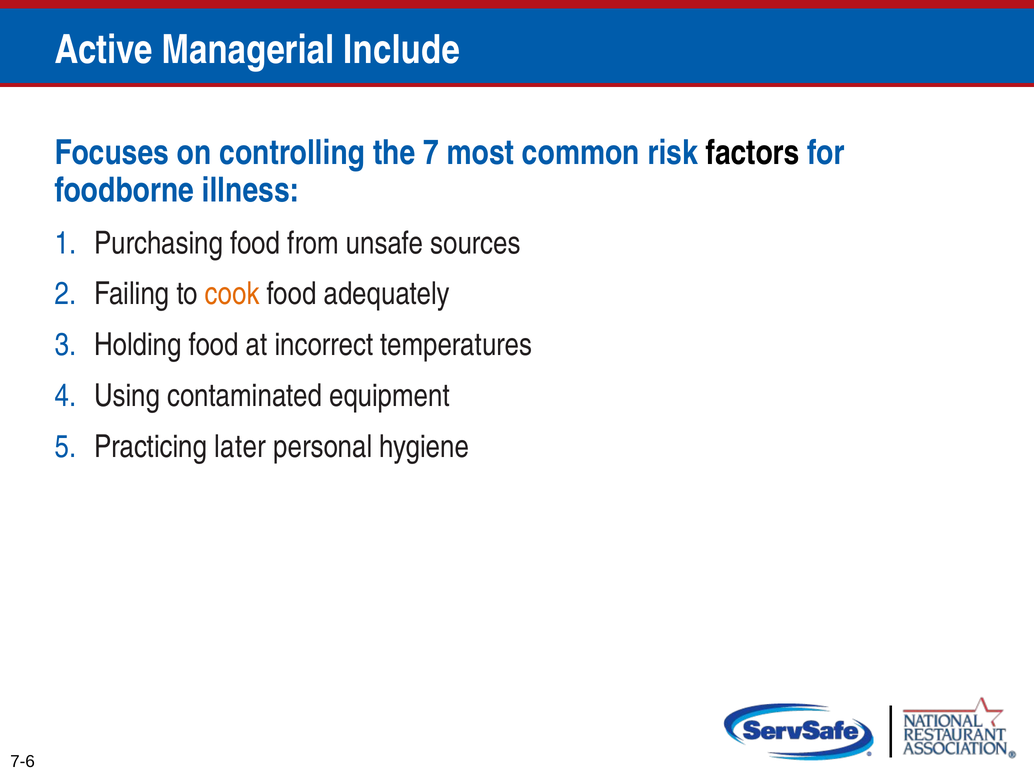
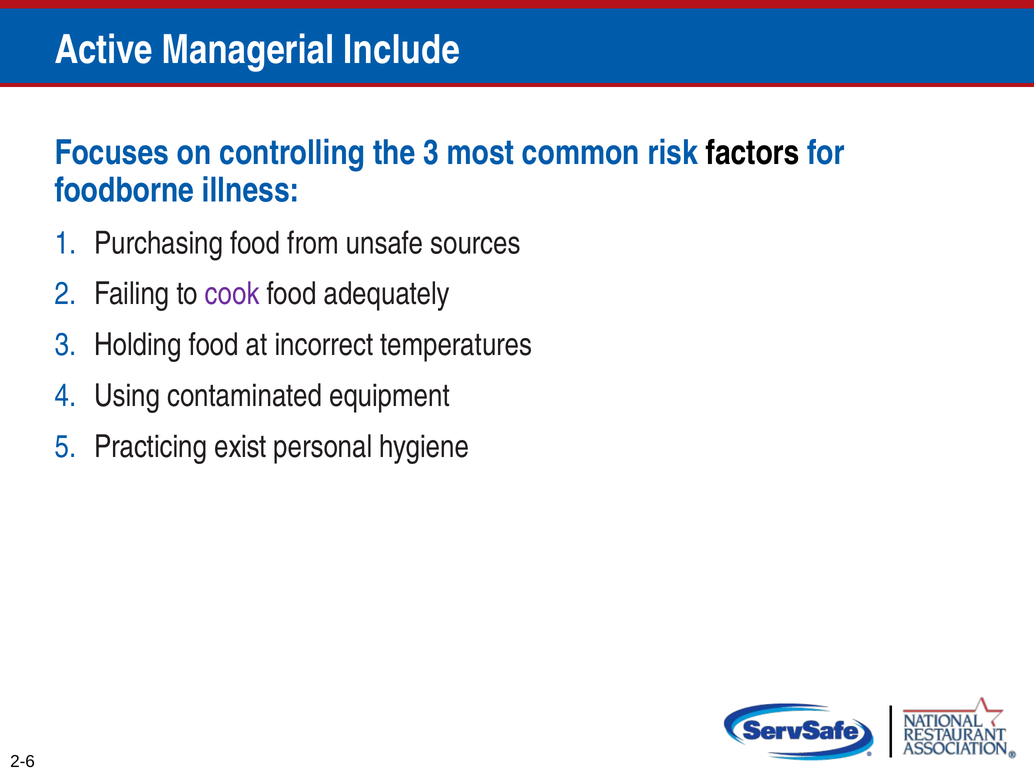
the 7: 7 -> 3
cook colour: orange -> purple
later: later -> exist
7-6: 7-6 -> 2-6
